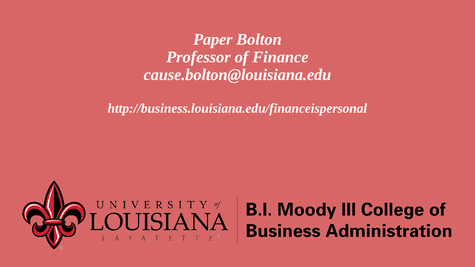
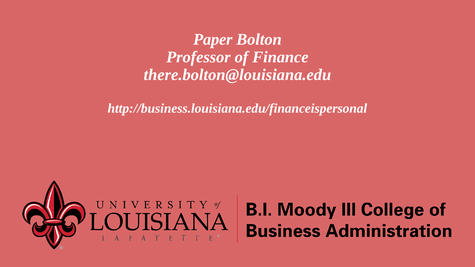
cause.bolton@louisiana.edu: cause.bolton@louisiana.edu -> there.bolton@louisiana.edu
